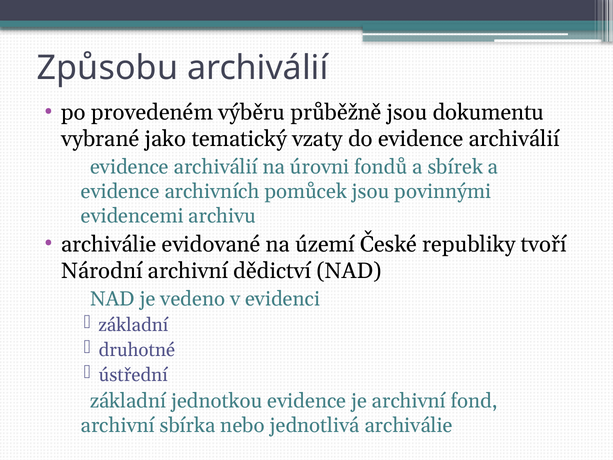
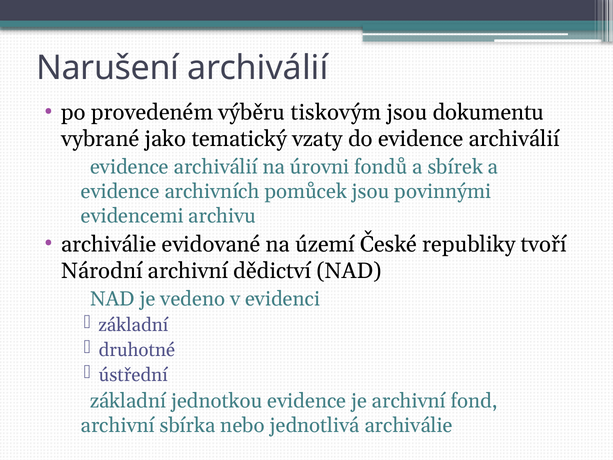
Způsobu: Způsobu -> Narušení
průběžně: průběžně -> tiskovým
